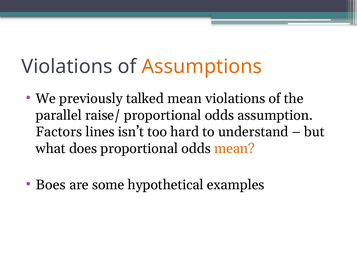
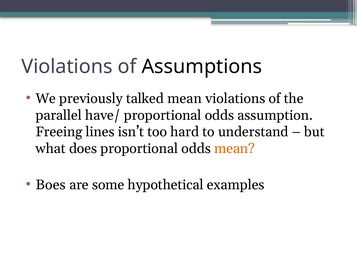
Assumptions colour: orange -> black
raise/: raise/ -> have/
Factors: Factors -> Freeing
